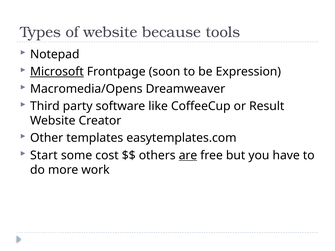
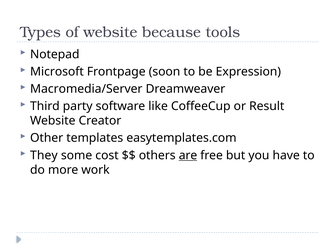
Microsoft underline: present -> none
Macromedia/Opens: Macromedia/Opens -> Macromedia/Server
Start: Start -> They
